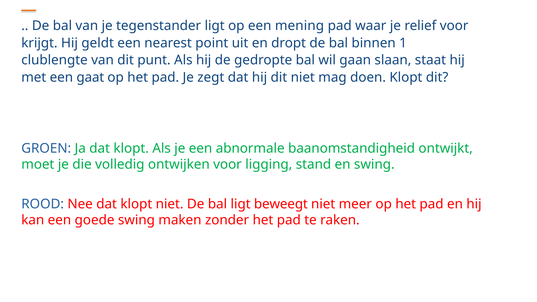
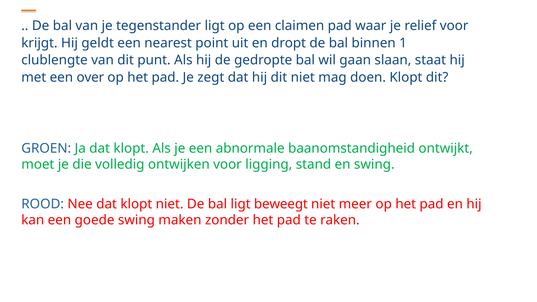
mening: mening -> claimen
gaat: gaat -> over
